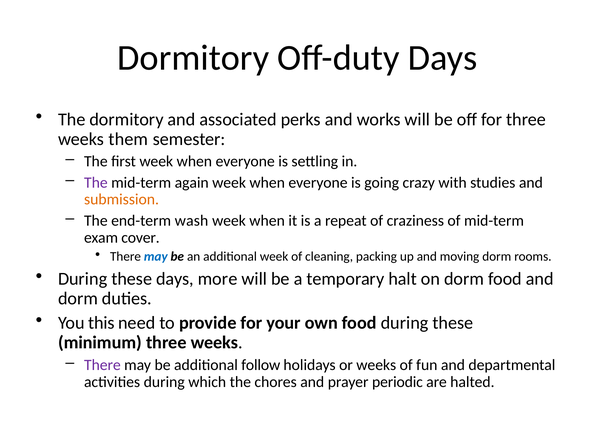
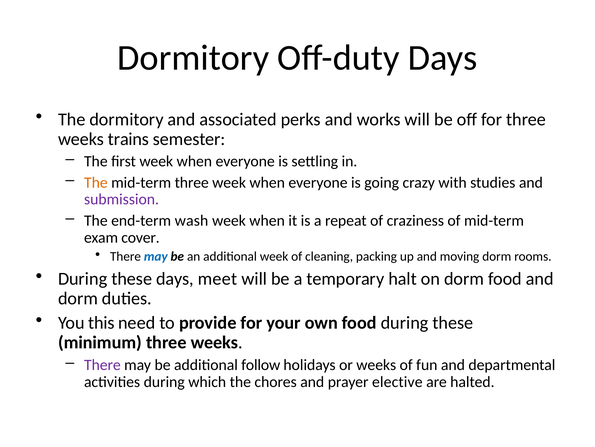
them: them -> trains
The at (96, 182) colour: purple -> orange
mid-term again: again -> three
submission colour: orange -> purple
more: more -> meet
periodic: periodic -> elective
